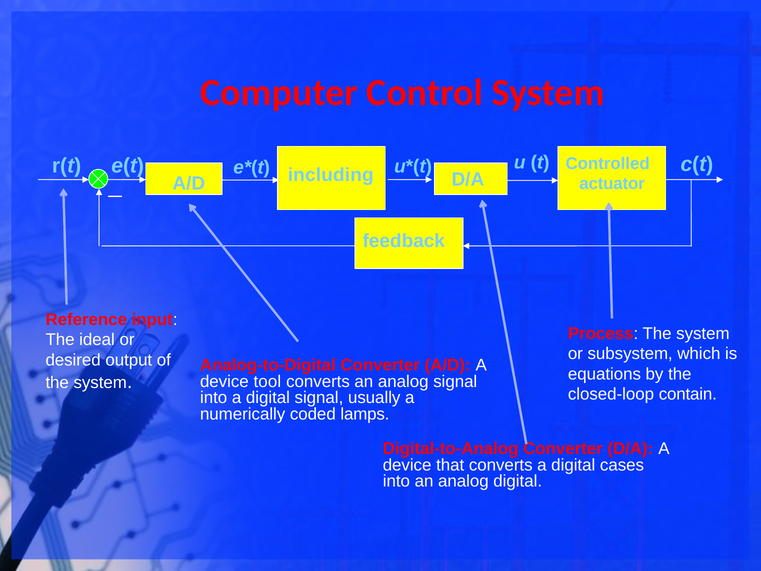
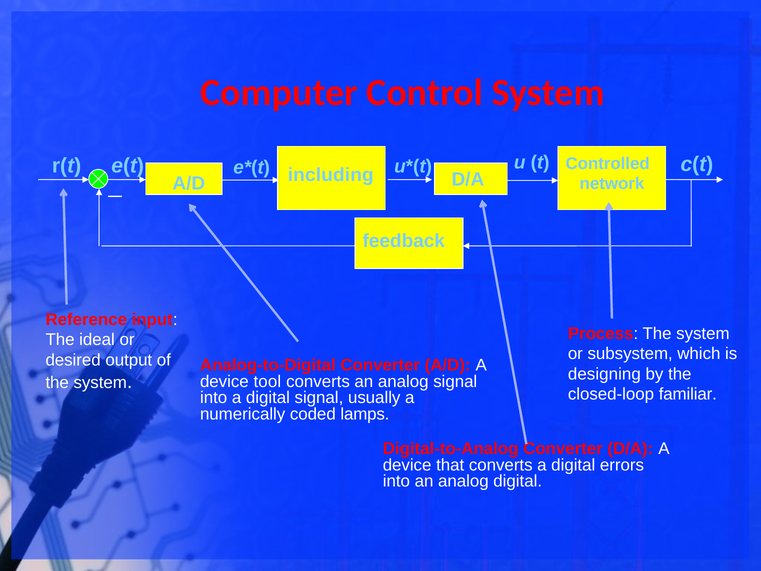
actuator: actuator -> network
equations: equations -> designing
contain: contain -> familiar
cases: cases -> errors
